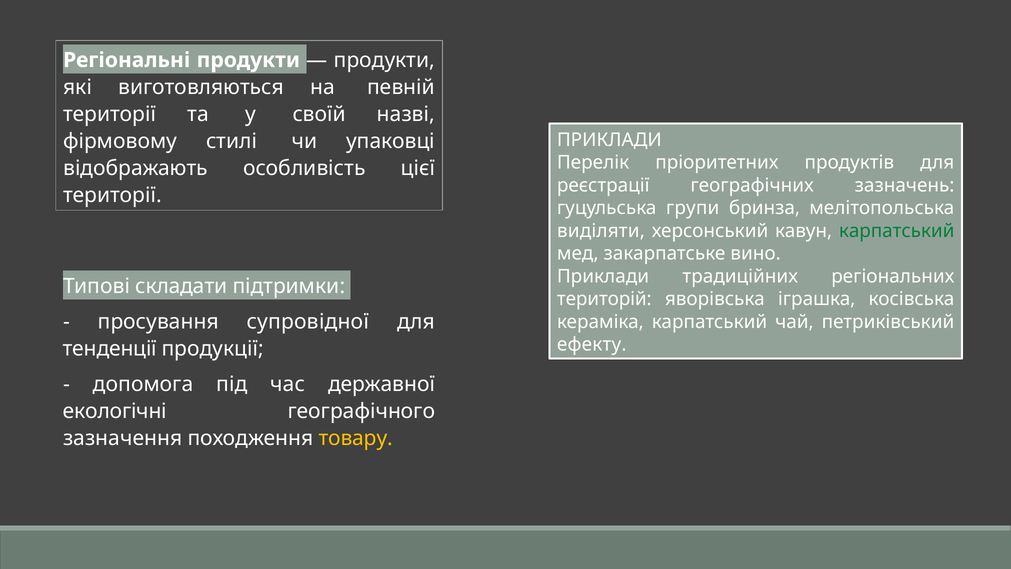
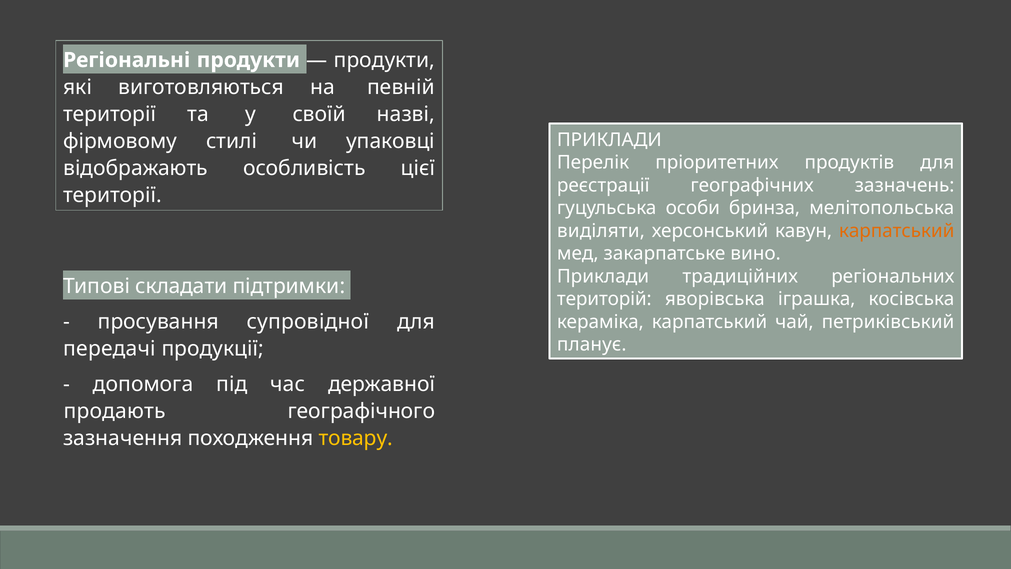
групи: групи -> особи
карпатський at (897, 231) colour: green -> orange
ефекту: ефекту -> планує
тенденції: тенденції -> передачі
екологічні: екологічні -> продають
